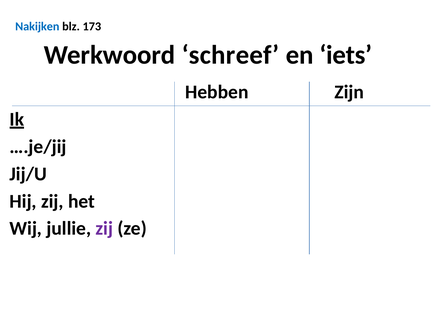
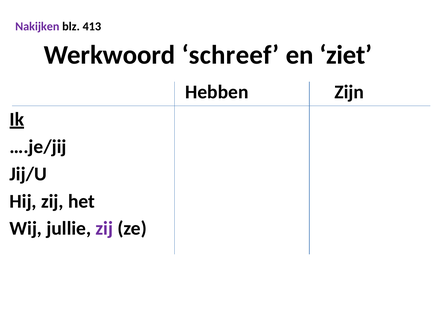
Nakijken colour: blue -> purple
173: 173 -> 413
iets: iets -> ziet
